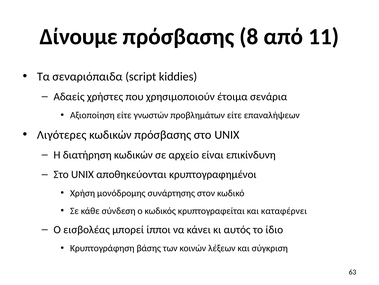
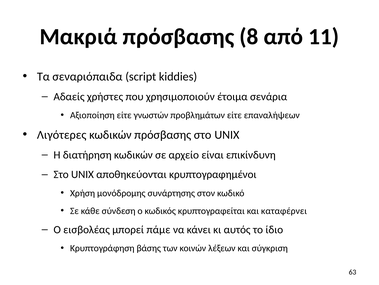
Δίνουμε: Δίνουμε -> Μακριά
ίπποι: ίπποι -> πάμε
